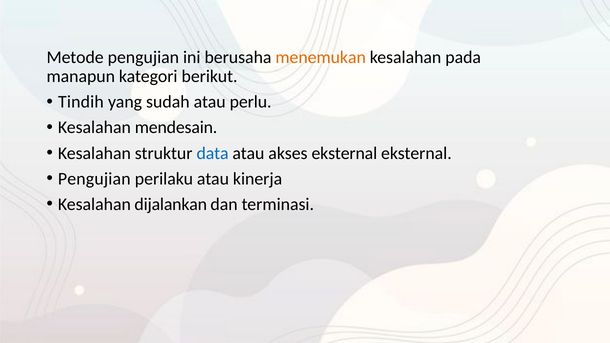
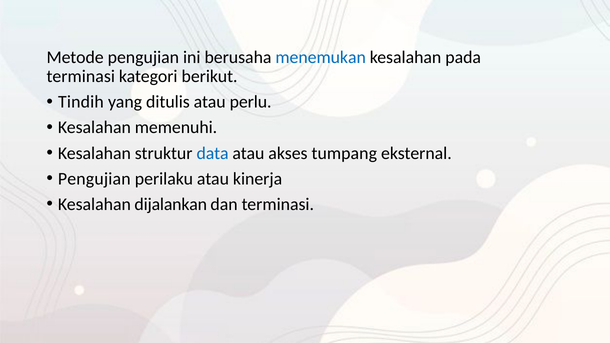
menemukan colour: orange -> blue
manapun at (81, 76): manapun -> terminasi
sudah: sudah -> ditulis
mendesain: mendesain -> memenuhi
akses eksternal: eksternal -> tumpang
